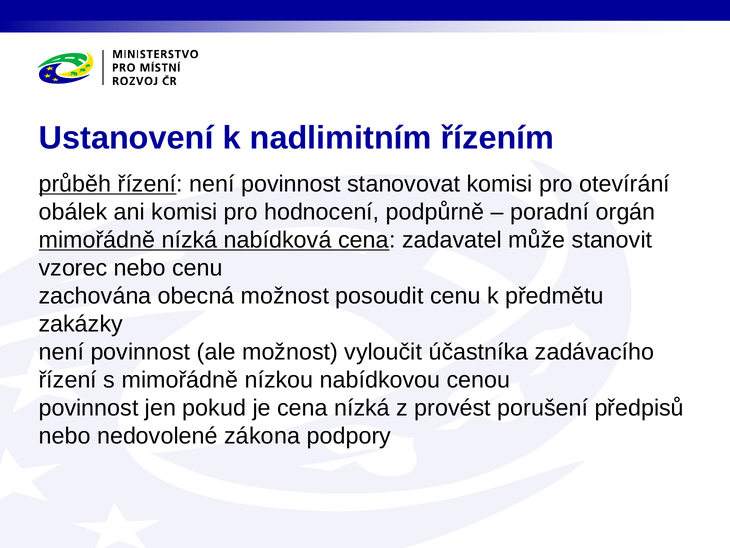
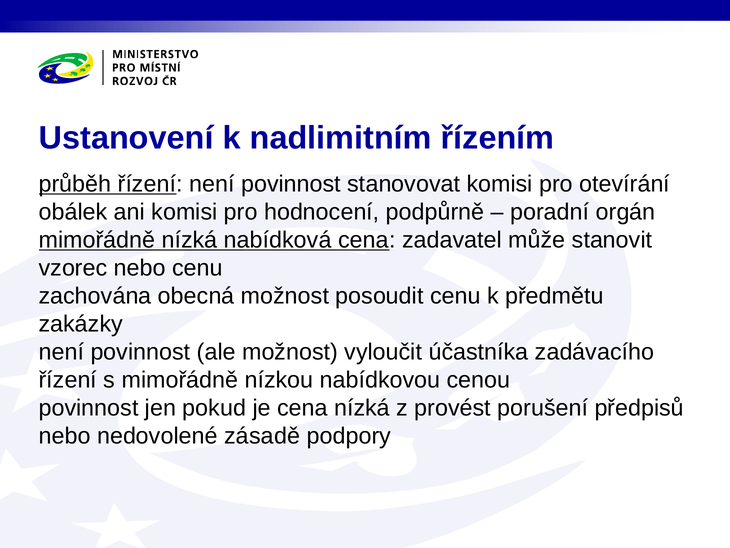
zákona: zákona -> zásadě
